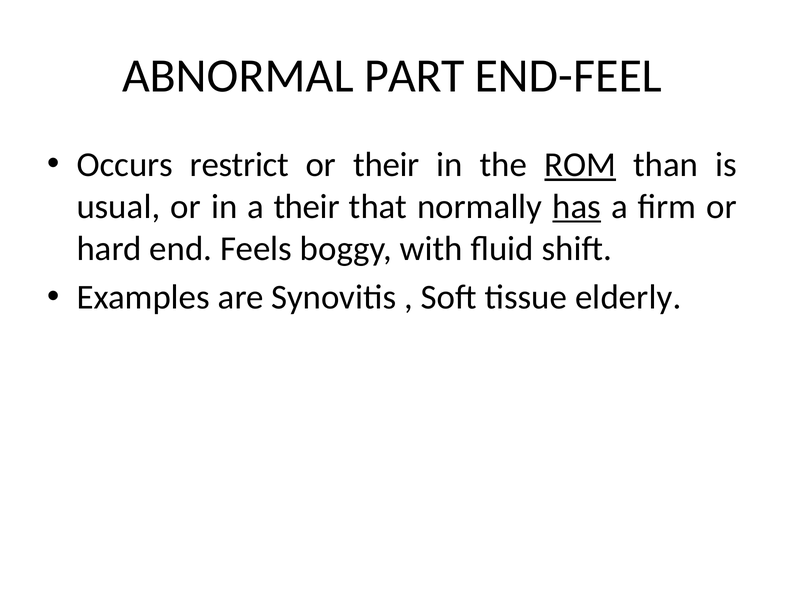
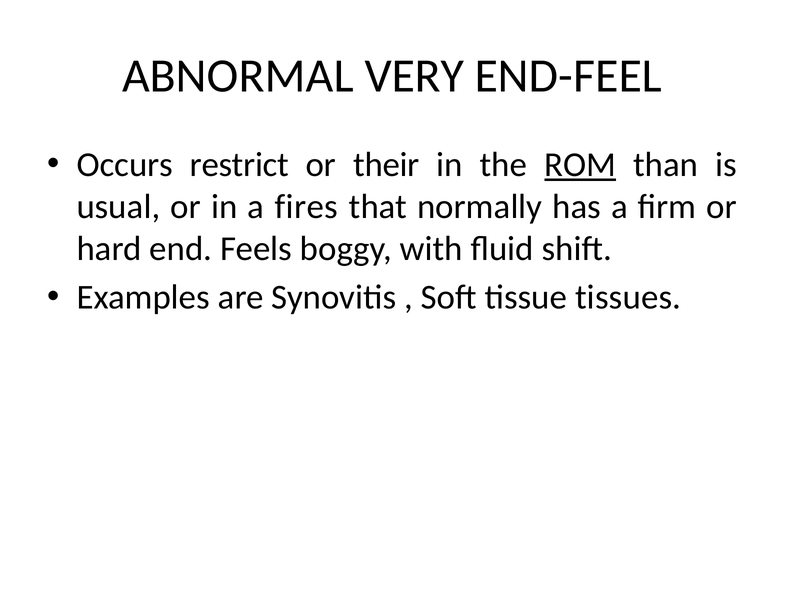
PART: PART -> VERY
a their: their -> fires
has underline: present -> none
elderly: elderly -> tissues
